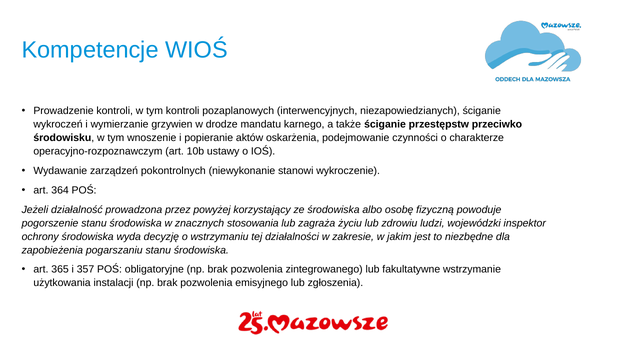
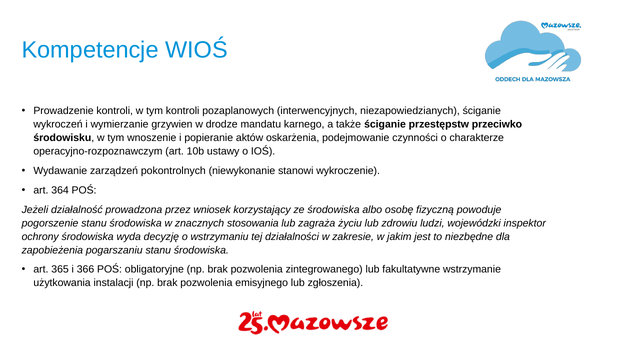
powyżej: powyżej -> wniosek
357: 357 -> 366
